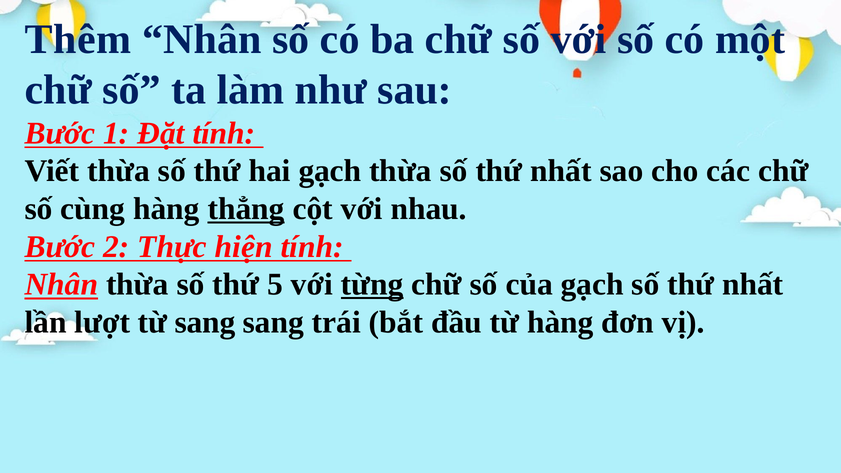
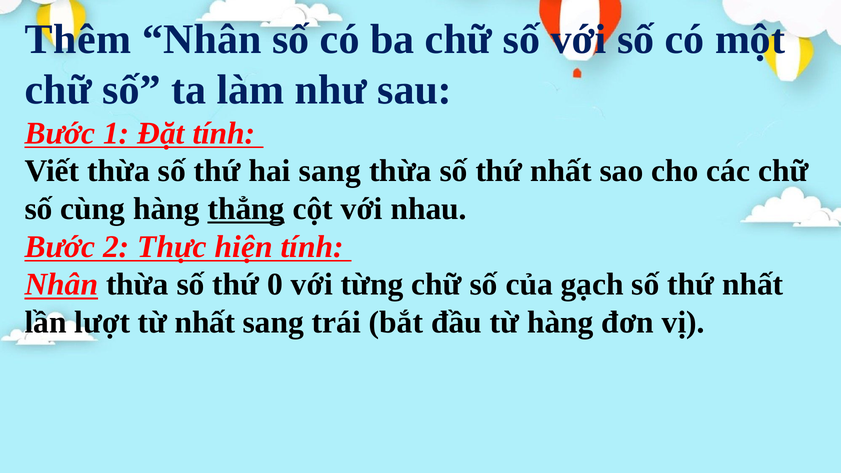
hai gạch: gạch -> sang
5: 5 -> 0
từng underline: present -> none
từ sang: sang -> nhất
